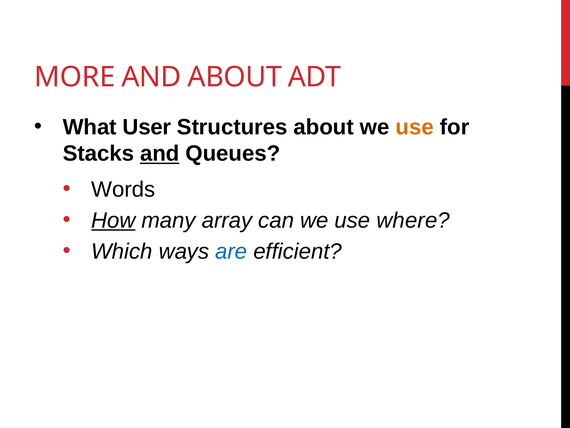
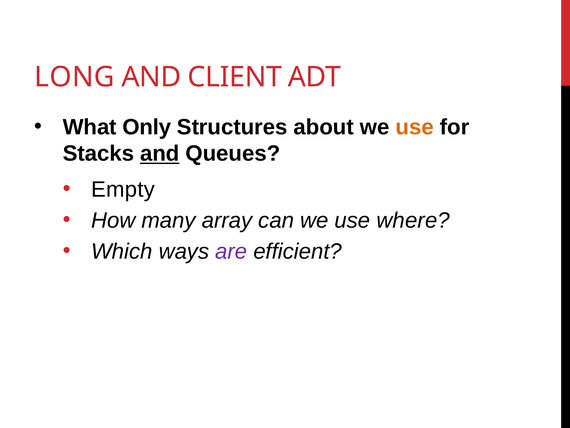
MORE: MORE -> LONG
AND ABOUT: ABOUT -> CLIENT
User: User -> Only
Words: Words -> Empty
How underline: present -> none
are colour: blue -> purple
